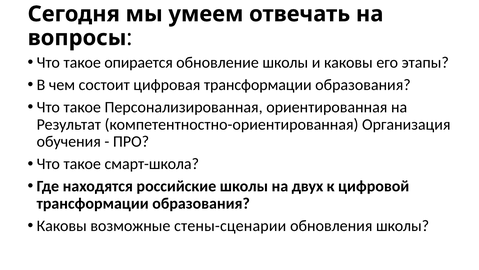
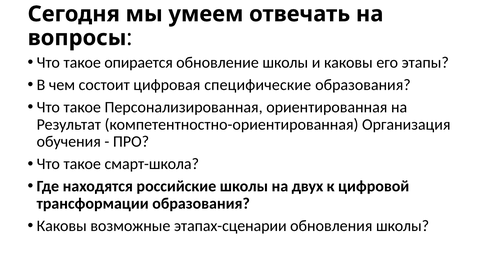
цифровая трансформации: трансформации -> специфические
стены-сценарии: стены-сценарии -> этапах-сценарии
